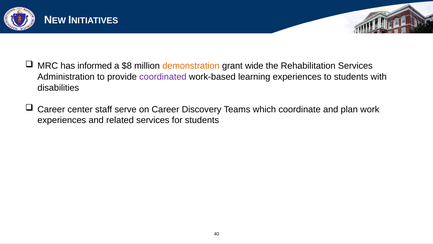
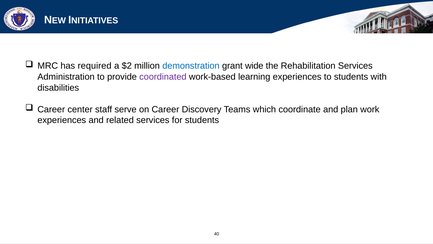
informed: informed -> required
$8: $8 -> $2
demonstration colour: orange -> blue
